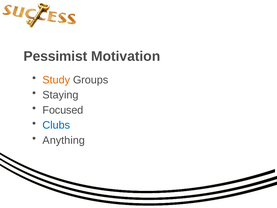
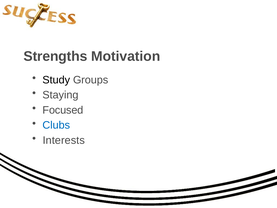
Pessimist: Pessimist -> Strengths
Study colour: orange -> black
Anything: Anything -> Interests
